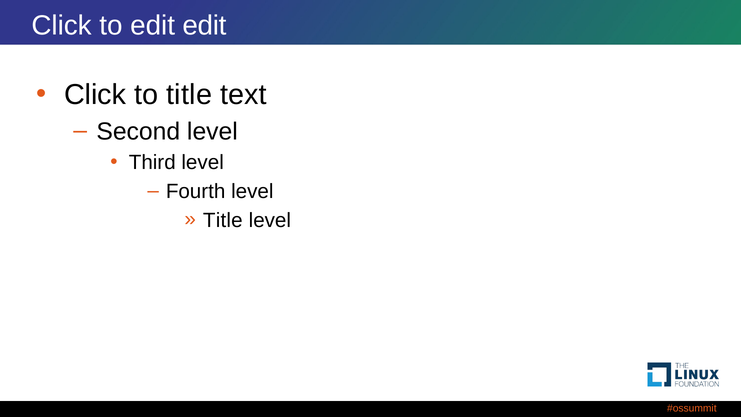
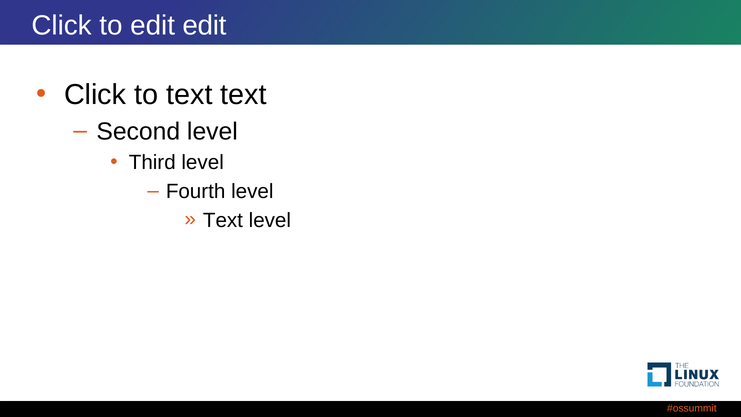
to title: title -> text
Title at (223, 220): Title -> Text
